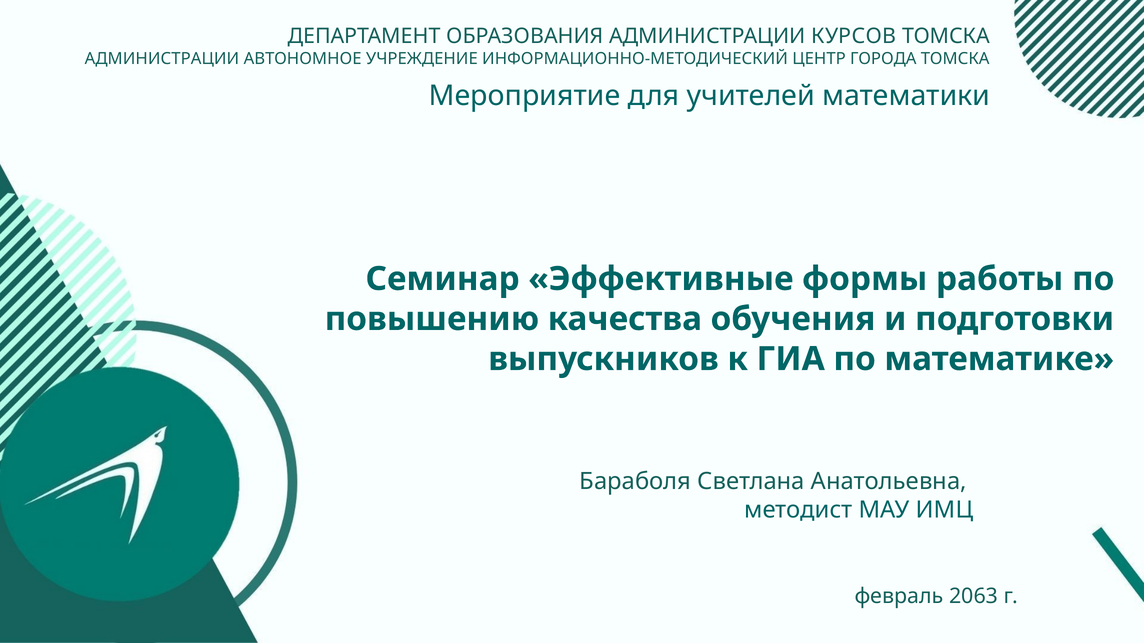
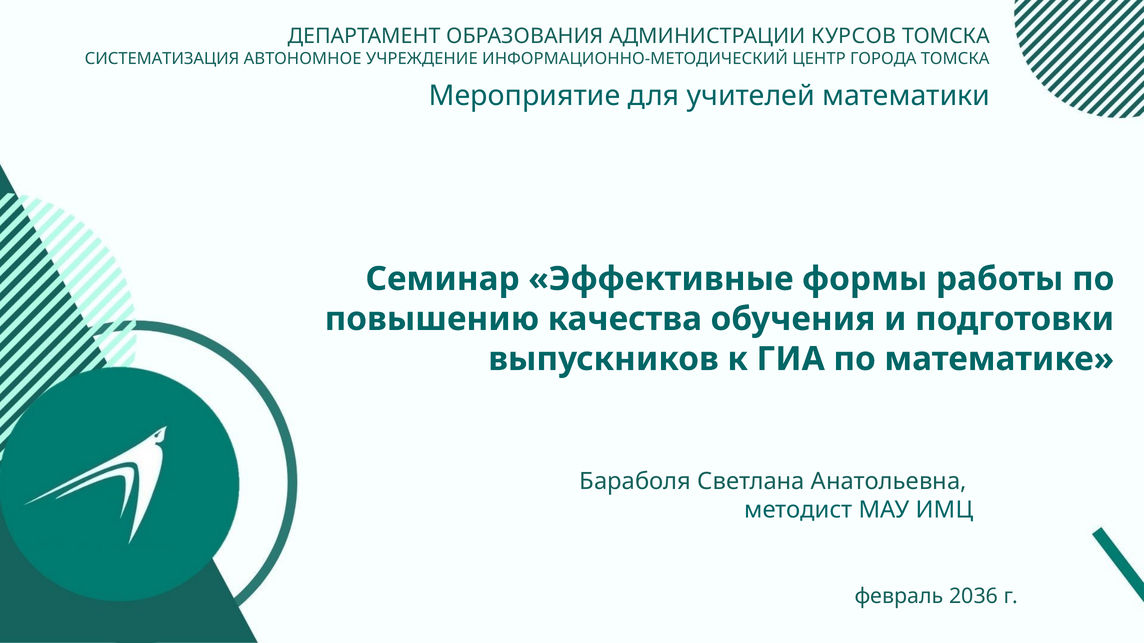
АДМИНИСТРАЦИИ at (162, 59): АДМИНИСТРАЦИИ -> СИСТЕМАТИЗАЦИЯ
2063: 2063 -> 2036
